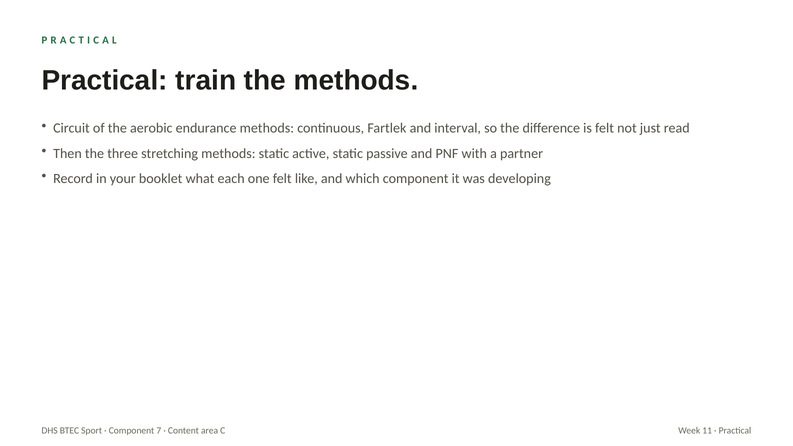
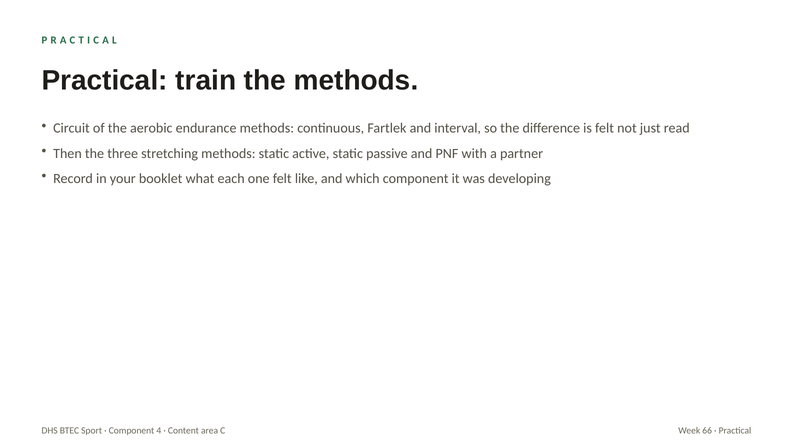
7: 7 -> 4
11: 11 -> 66
